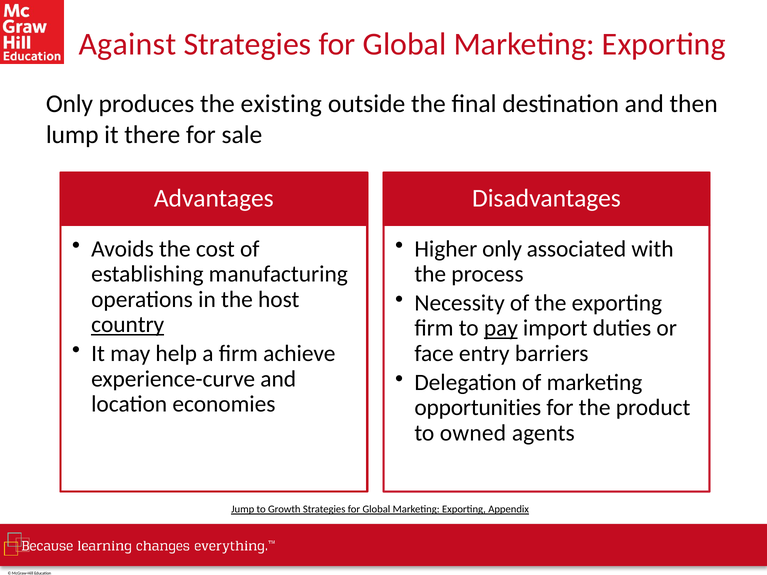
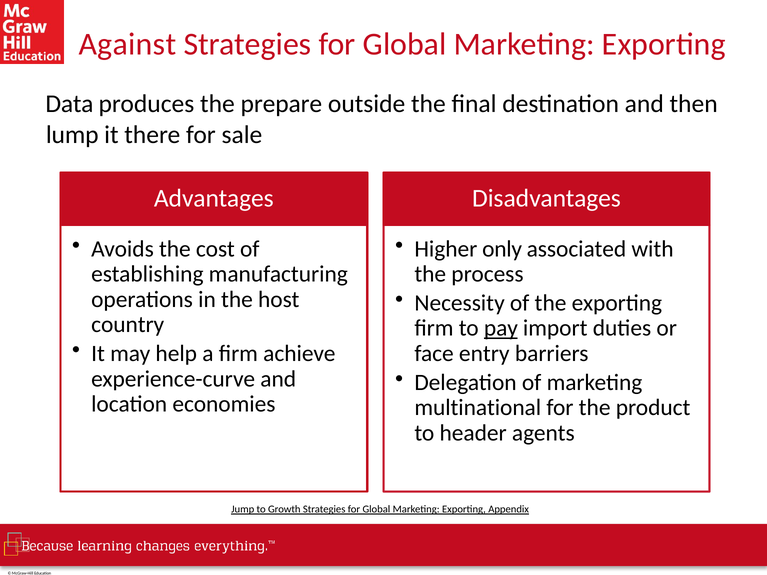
Only at (69, 104): Only -> Data
existing: existing -> prepare
country underline: present -> none
opportunities: opportunities -> multinational
owned: owned -> header
